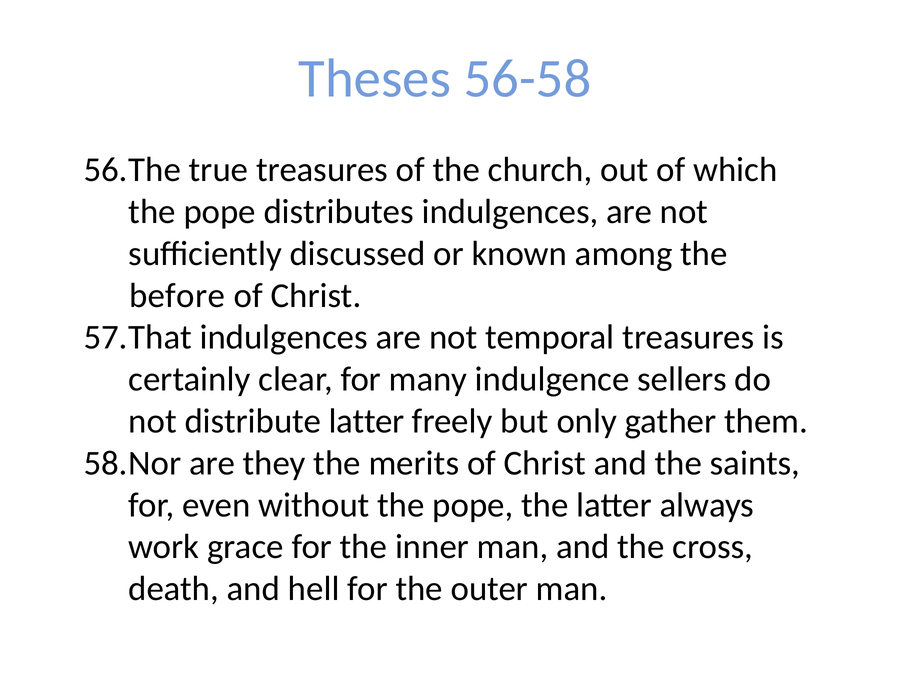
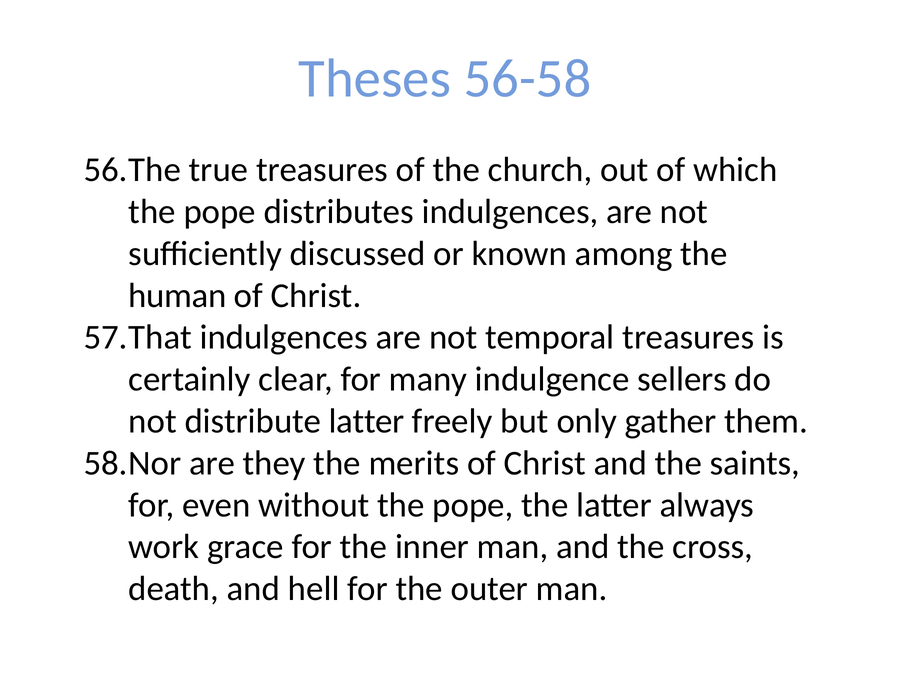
before: before -> human
